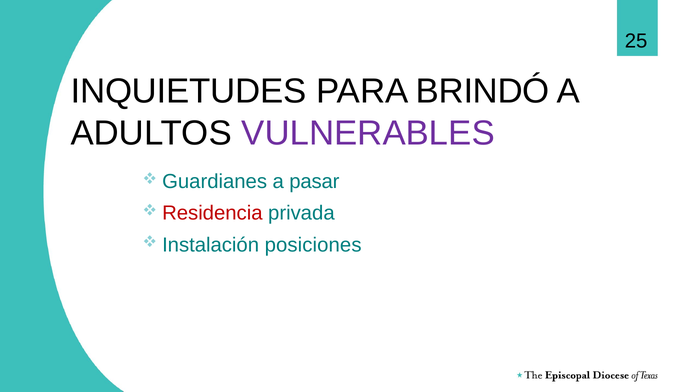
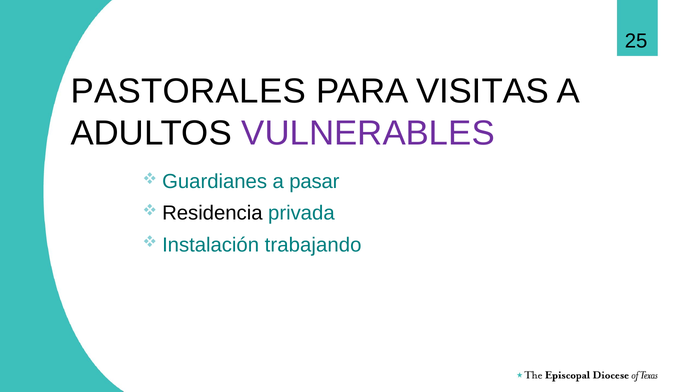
INQUIETUDES: INQUIETUDES -> PASTORALES
BRINDÓ: BRINDÓ -> VISITAS
Residencia colour: red -> black
posiciones: posiciones -> trabajando
